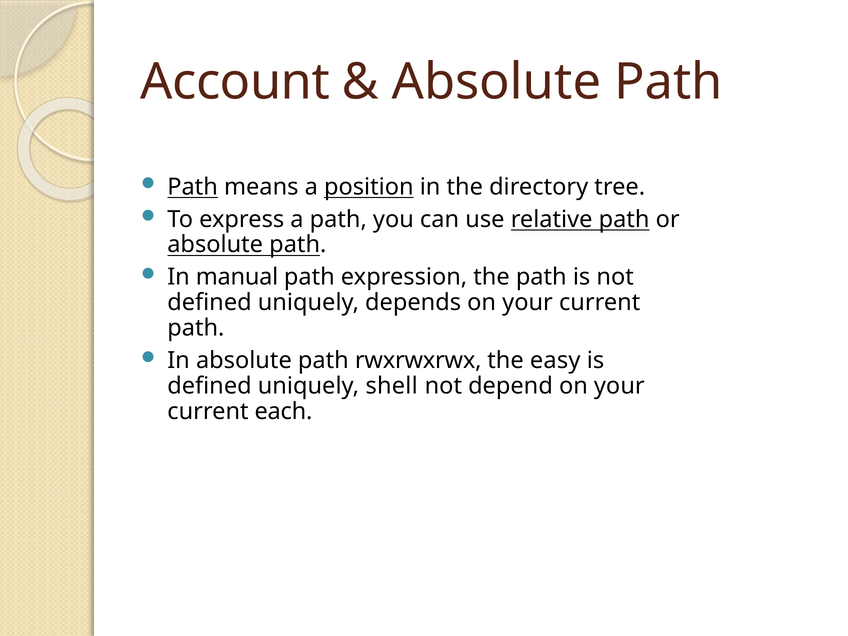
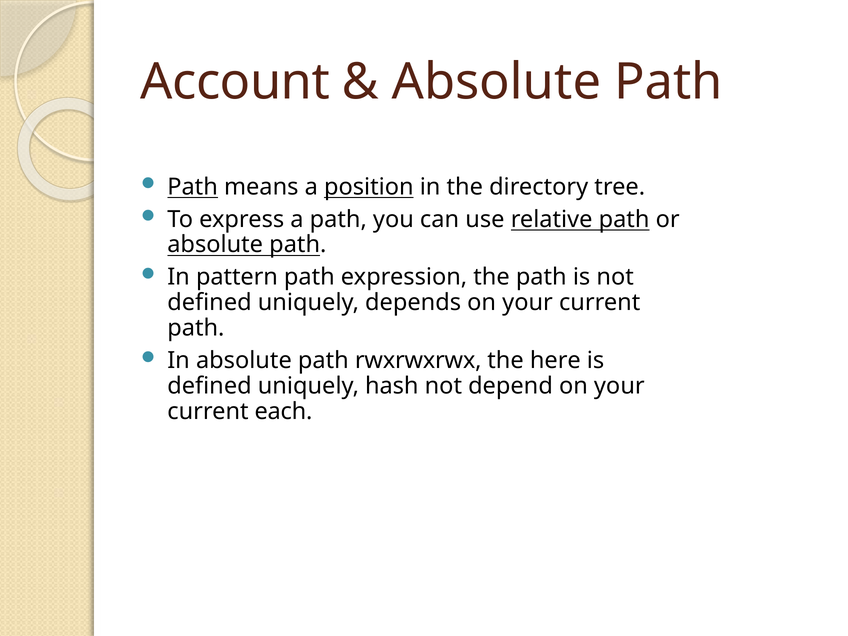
manual: manual -> pattern
easy: easy -> here
shell: shell -> hash
